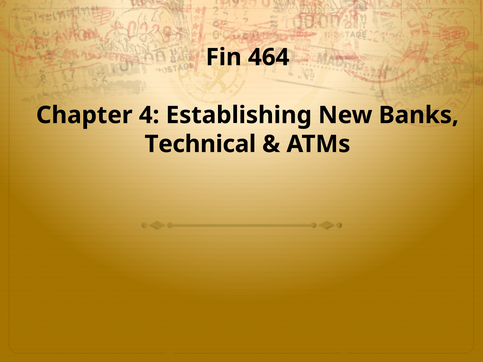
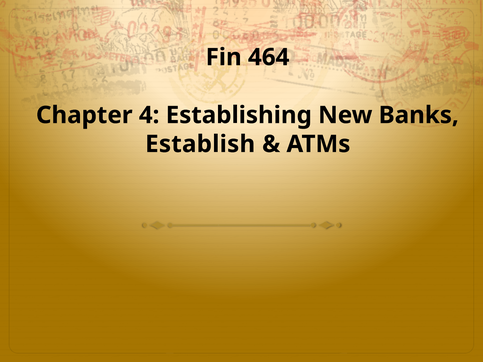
Technical: Technical -> Establish
